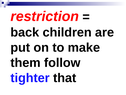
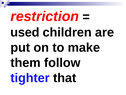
back: back -> used
